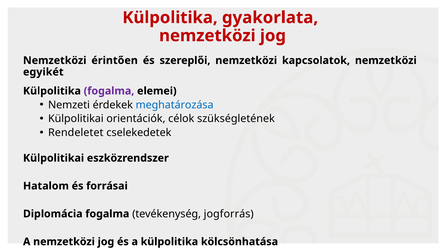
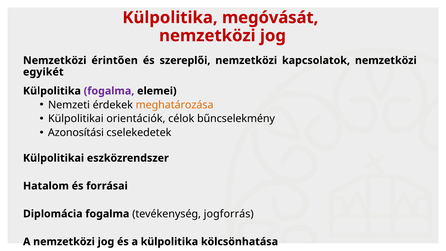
gyakorlata: gyakorlata -> megóvását
meghatározása colour: blue -> orange
szükségletének: szükségletének -> bűncselekmény
Rendeletet: Rendeletet -> Azonosítási
